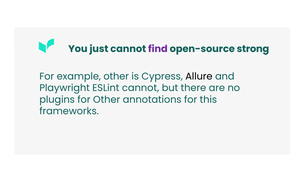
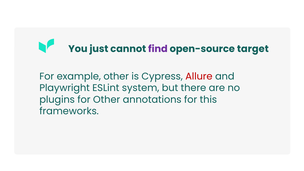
strong: strong -> target
Allure colour: black -> red
ESLint cannot: cannot -> system
